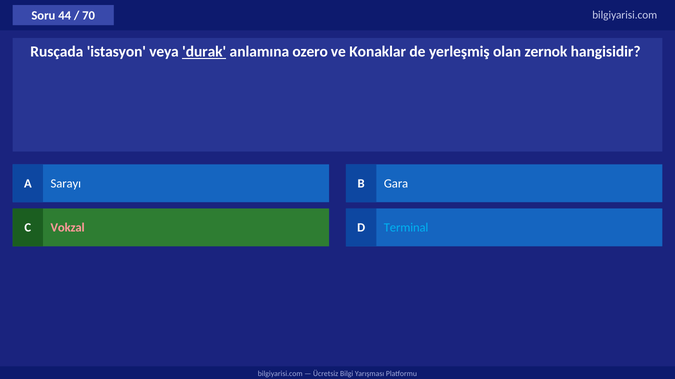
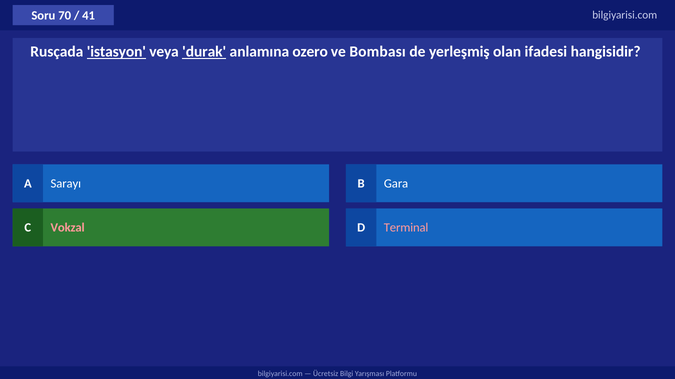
44: 44 -> 70
70: 70 -> 41
istasyon underline: none -> present
Konaklar: Konaklar -> Bombası
zernok: zernok -> ifadesi
Terminal colour: light blue -> pink
